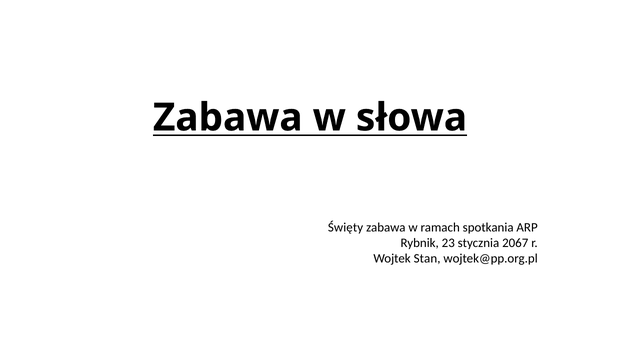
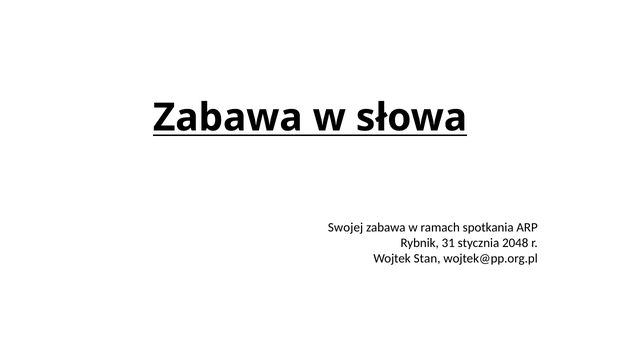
Święty: Święty -> Swojej
23: 23 -> 31
2067: 2067 -> 2048
